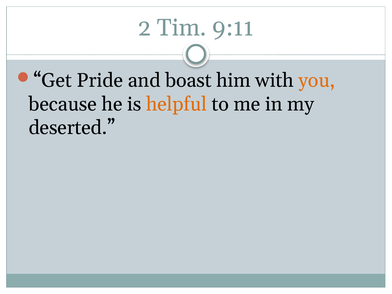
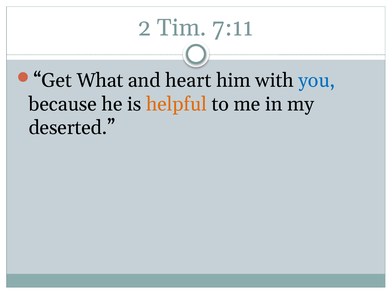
9:11: 9:11 -> 7:11
Pride: Pride -> What
boast: boast -> heart
you colour: orange -> blue
